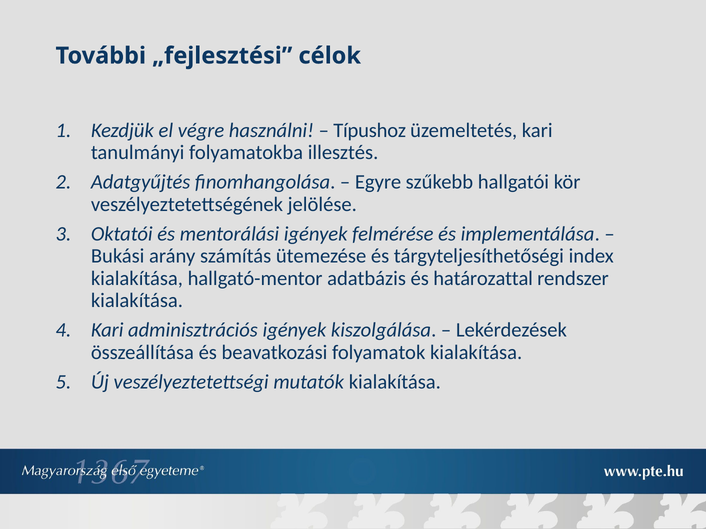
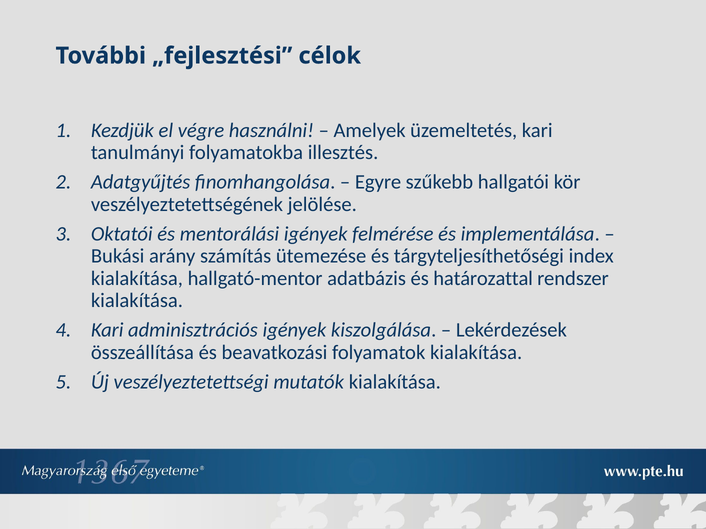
Típushoz: Típushoz -> Amelyek
